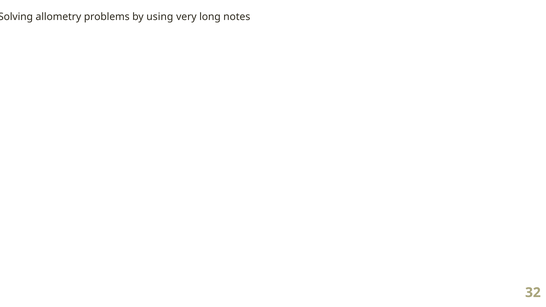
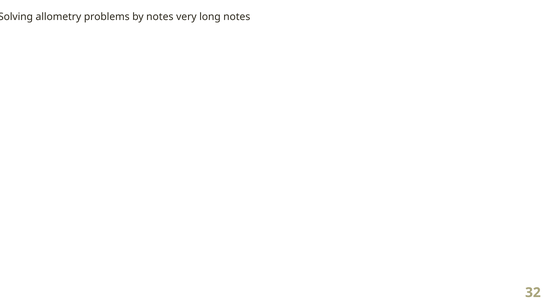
by using: using -> notes
